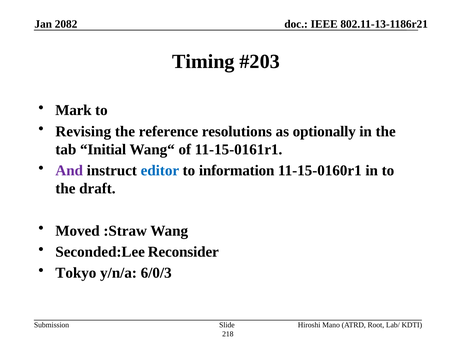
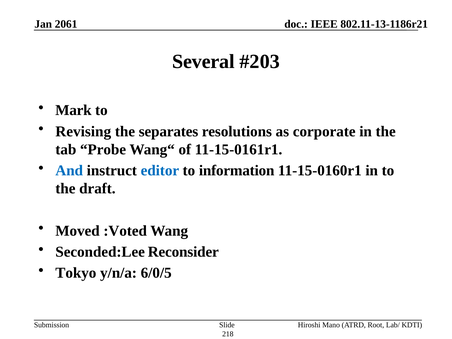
2082: 2082 -> 2061
Timing: Timing -> Several
reference: reference -> separates
optionally: optionally -> corporate
Initial: Initial -> Probe
And colour: purple -> blue
:Straw: :Straw -> :Voted
6/0/3: 6/0/3 -> 6/0/5
